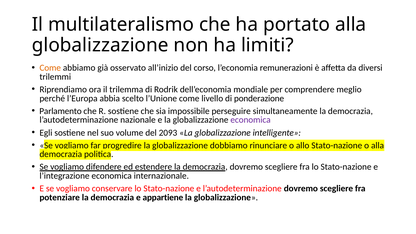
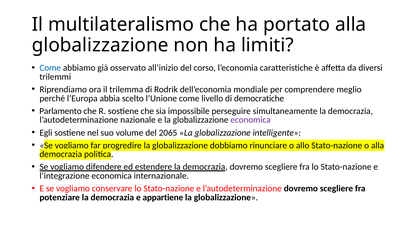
Come at (50, 68) colour: orange -> blue
remunerazioni: remunerazioni -> caratteristiche
ponderazione: ponderazione -> democratiche
2093: 2093 -> 2065
